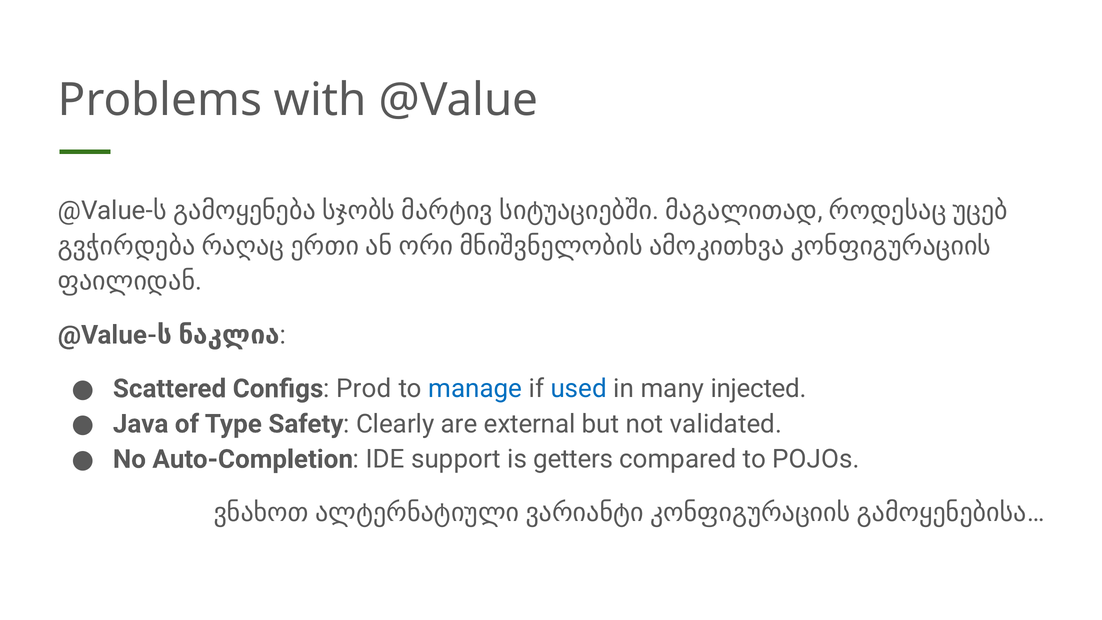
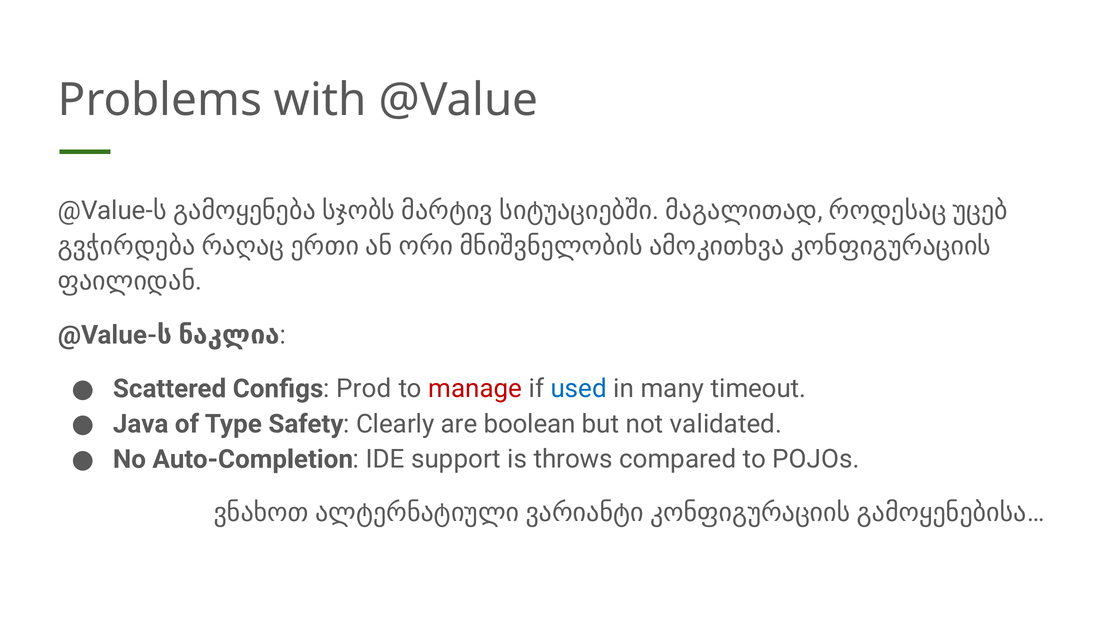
manage colour: blue -> red
injected: injected -> timeout
external: external -> boolean
getters: getters -> throws
